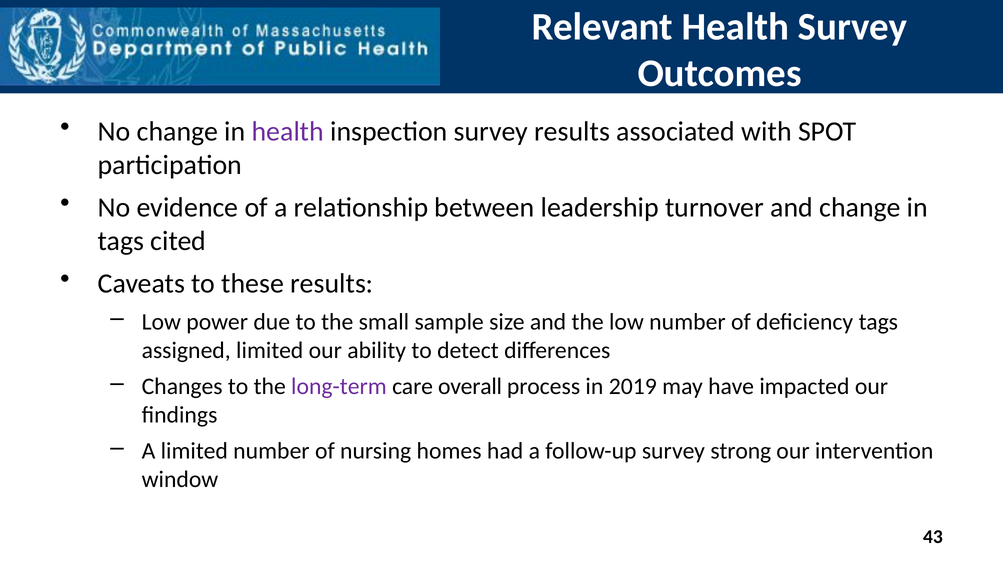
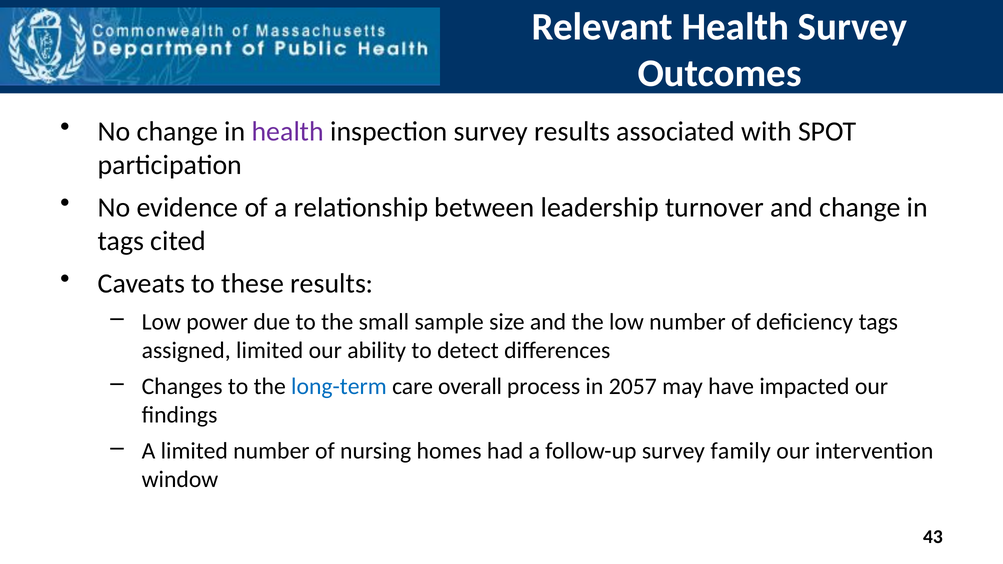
long-term colour: purple -> blue
2019: 2019 -> 2057
strong: strong -> family
